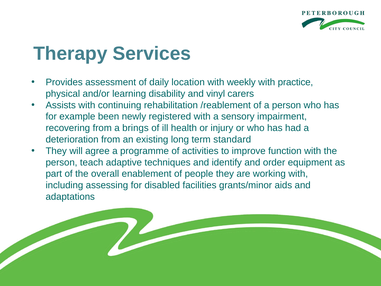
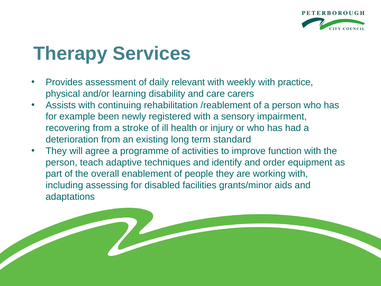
location: location -> relevant
vinyl: vinyl -> care
brings: brings -> stroke
